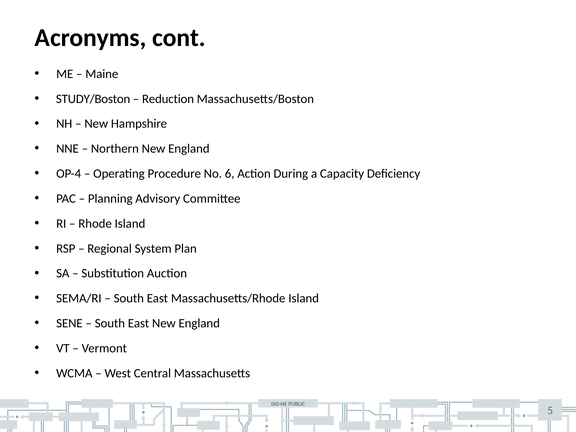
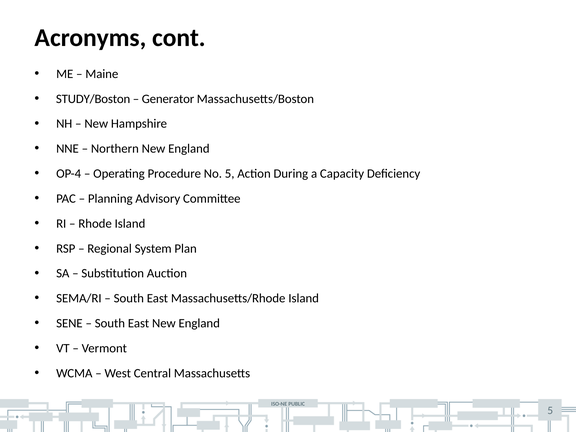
Reduction: Reduction -> Generator
No 6: 6 -> 5
